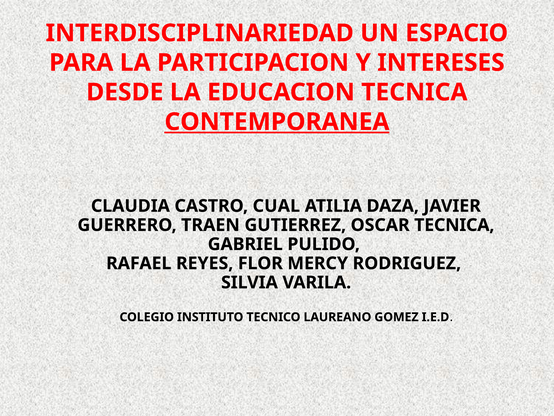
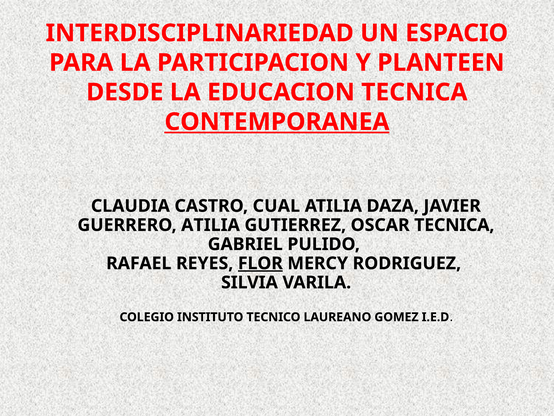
INTERESES: INTERESES -> PLANTEEN
GUERRERO TRAEN: TRAEN -> ATILIA
FLOR underline: none -> present
